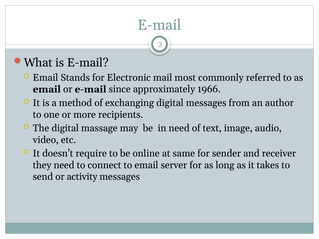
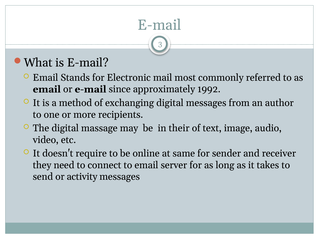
1966: 1966 -> 1992
in need: need -> their
